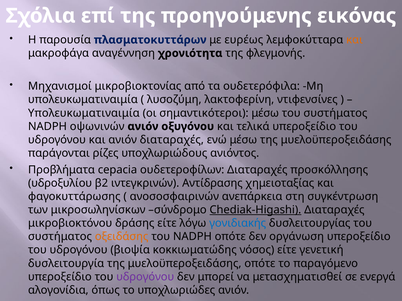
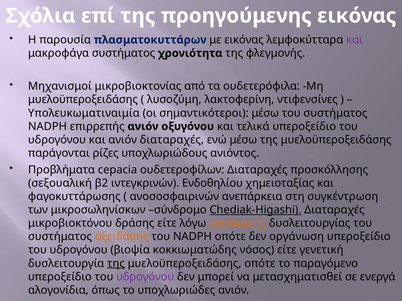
με ευρέως: ευρέως -> εικόνας
και at (355, 40) colour: orange -> purple
μακροφάγα αναγέννηση: αναγέννηση -> συστήματος
υπολευκωματιναιμία at (83, 100): υπολευκωματιναιμία -> μυελοϋπεροξειδάσης
οψωνινών: οψωνινών -> επιρρεπής
υδροξυλίου: υδροξυλίου -> σεξουαλική
Αντίδρασης: Αντίδρασης -> Ενδοθηλίου
γονιδιακής colour: blue -> orange
της at (116, 264) underline: none -> present
